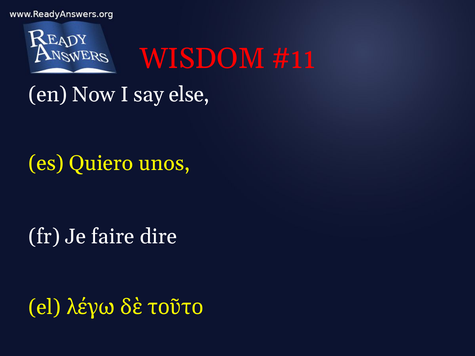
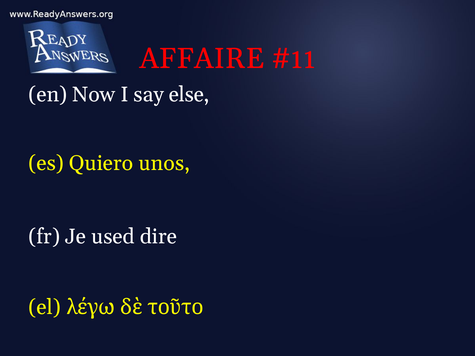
WISDOM: WISDOM -> AFFAIRE
faire: faire -> used
